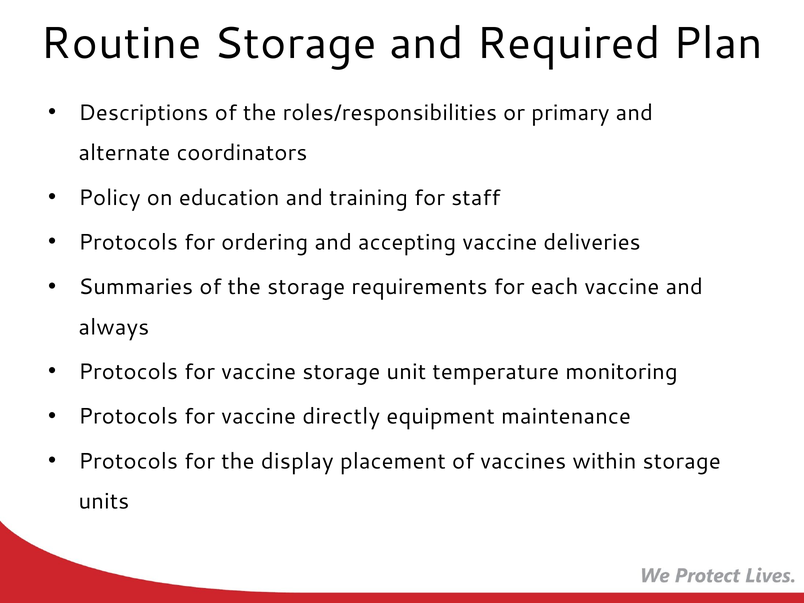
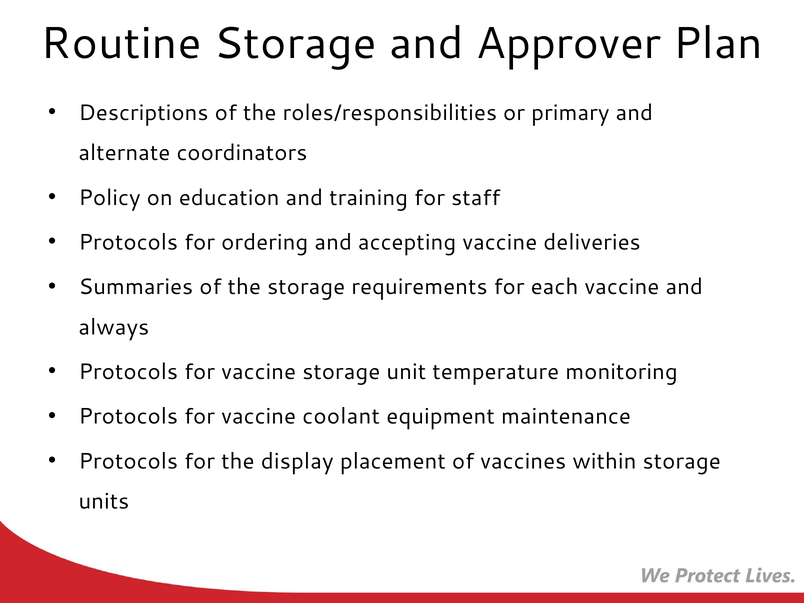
Required: Required -> Approver
directly: directly -> coolant
